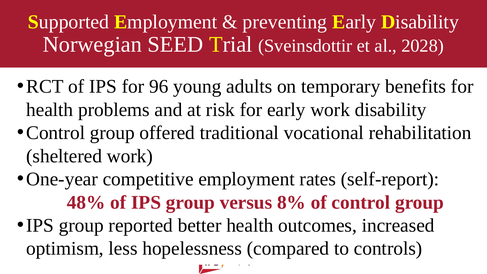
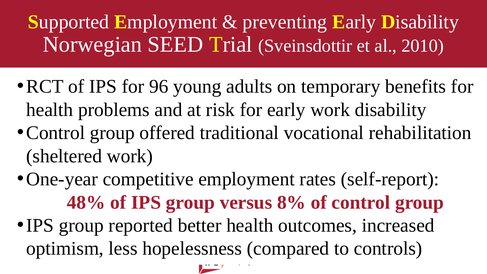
2028: 2028 -> 2010
